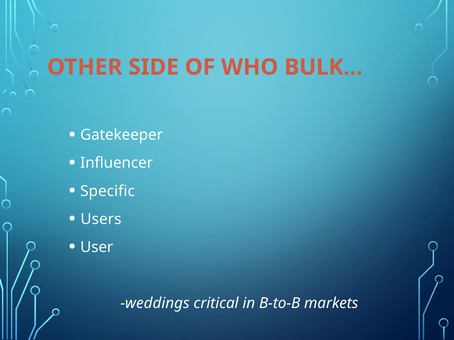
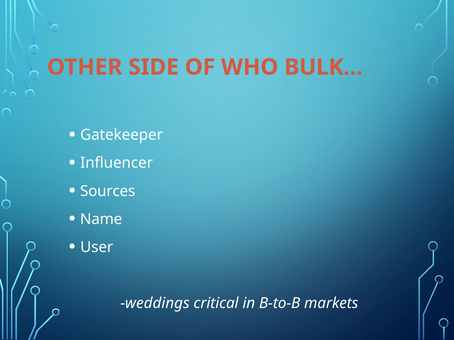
Specific: Specific -> Sources
Users: Users -> Name
